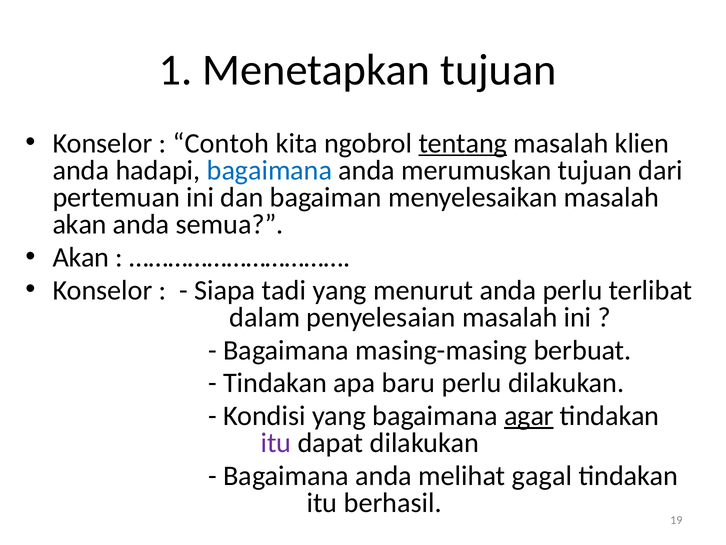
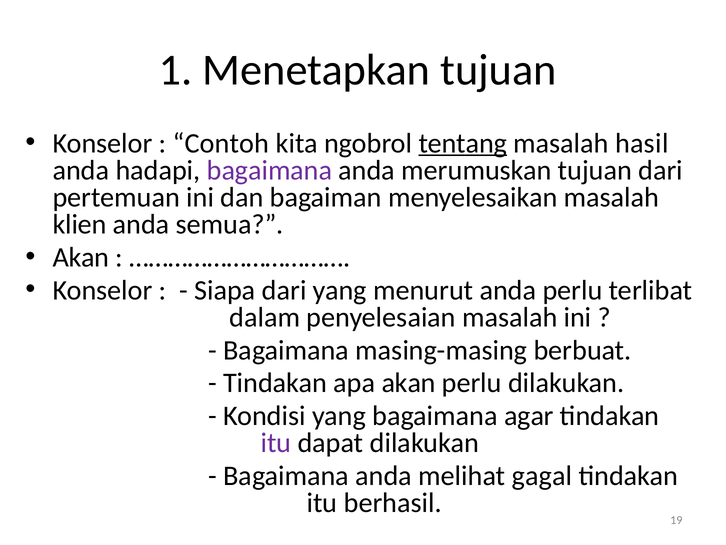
klien: klien -> hasil
bagaimana at (269, 170) colour: blue -> purple
akan at (80, 224): akan -> klien
Siapa tadi: tadi -> dari
apa baru: baru -> akan
agar underline: present -> none
